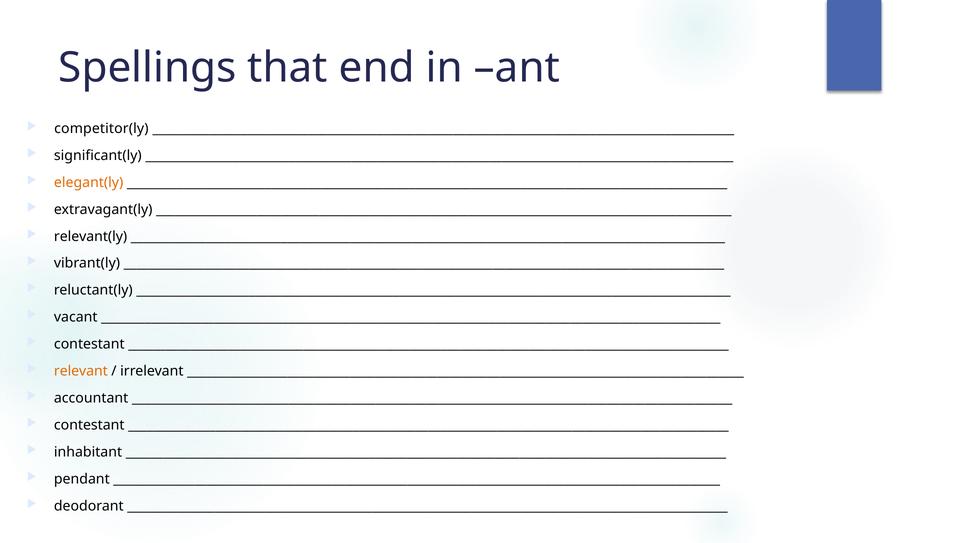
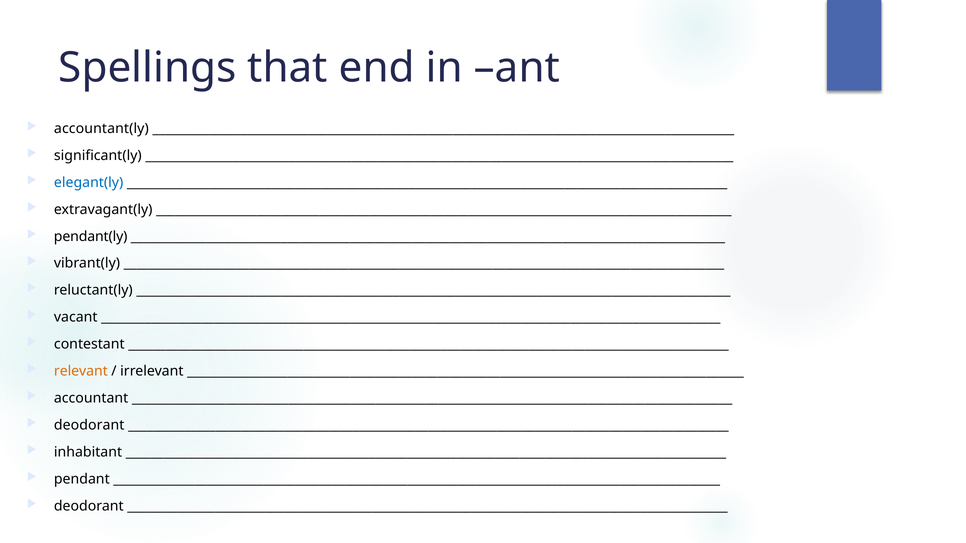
competitor(ly: competitor(ly -> accountant(ly
elegant(ly colour: orange -> blue
relevant(ly: relevant(ly -> pendant(ly
contestant at (89, 425): contestant -> deodorant
